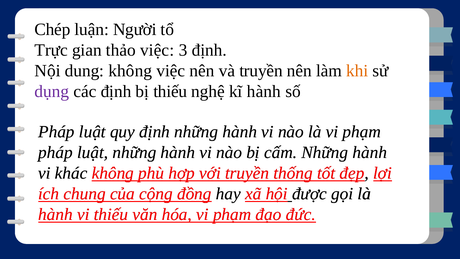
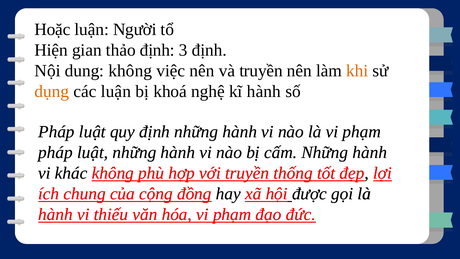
Chép: Chép -> Hoặc
Trực: Trực -> Hiện
thảo việc: việc -> định
dụng colour: purple -> orange
các định: định -> luận
bị thiếu: thiếu -> khoá
